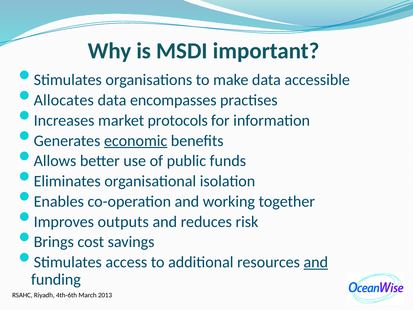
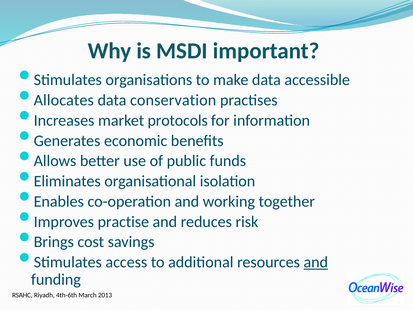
encompasses: encompasses -> conservation
economic underline: present -> none
outputs: outputs -> practise
